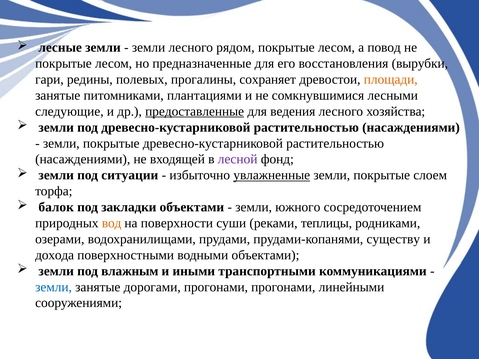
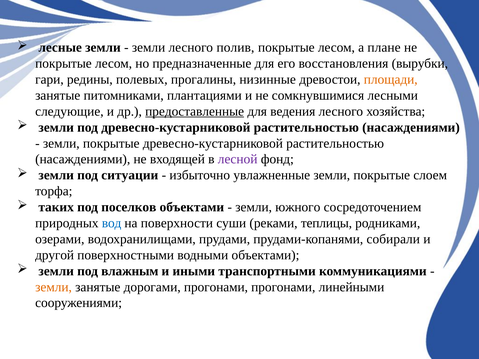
рядом: рядом -> полив
повод: повод -> плане
сохраняет: сохраняет -> низинные
увлажненные underline: present -> none
балок: балок -> таких
закладки: закладки -> поселков
вод colour: orange -> blue
существу: существу -> собирали
дохода: дохода -> другой
земли at (54, 287) colour: blue -> orange
